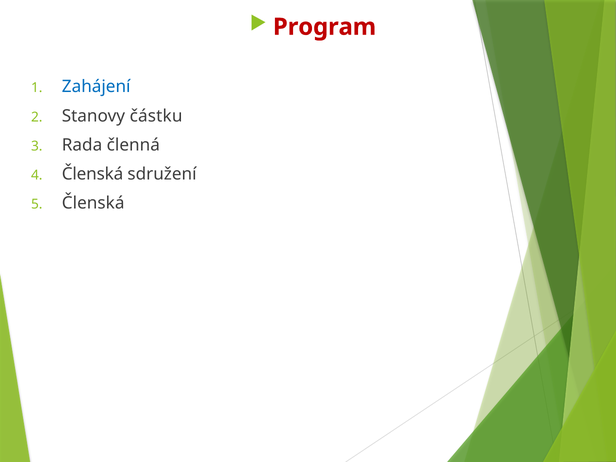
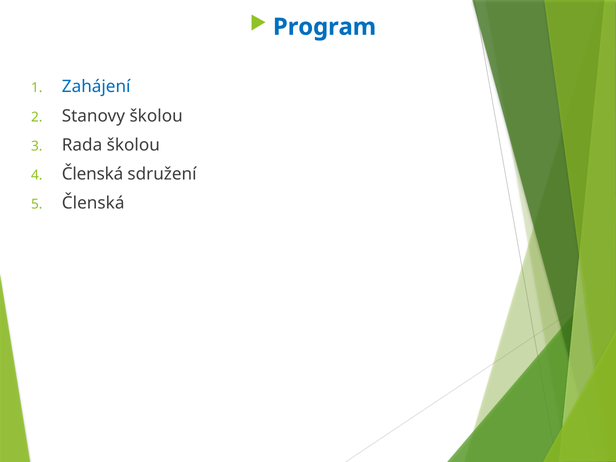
Program colour: red -> blue
Stanovy částku: částku -> školou
Rada členná: členná -> školou
